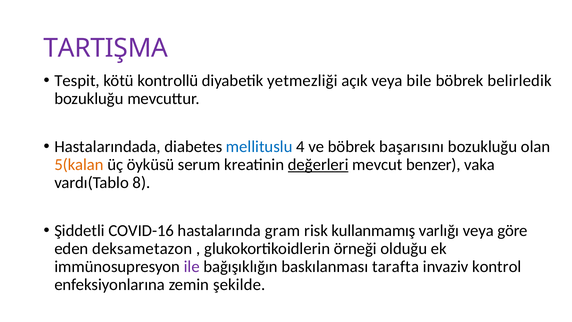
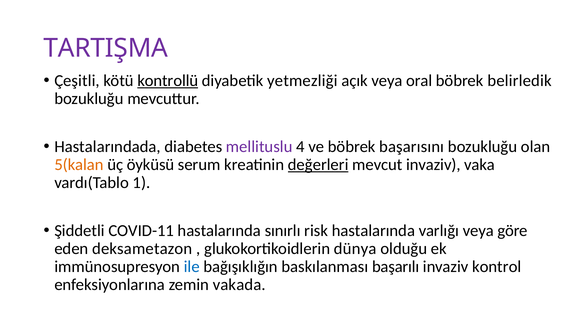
Tespit: Tespit -> Çeşitli
kontrollü underline: none -> present
bile: bile -> oral
mellituslu colour: blue -> purple
mevcut benzer: benzer -> invaziv
8: 8 -> 1
COVID-16: COVID-16 -> COVID-11
gram: gram -> sınırlı
risk kullanmamış: kullanmamış -> hastalarında
örneği: örneği -> dünya
ile colour: purple -> blue
tarafta: tarafta -> başarılı
şekilde: şekilde -> vakada
